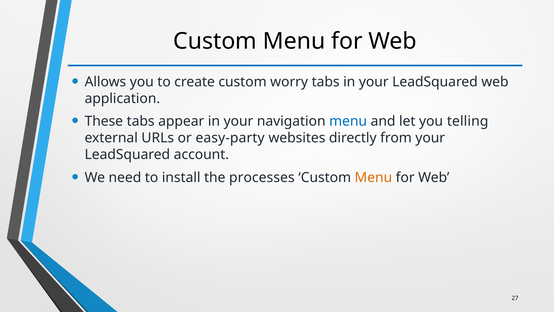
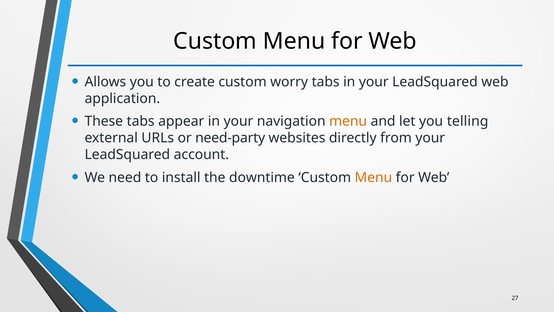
menu at (348, 121) colour: blue -> orange
easy-party: easy-party -> need-party
processes: processes -> downtime
